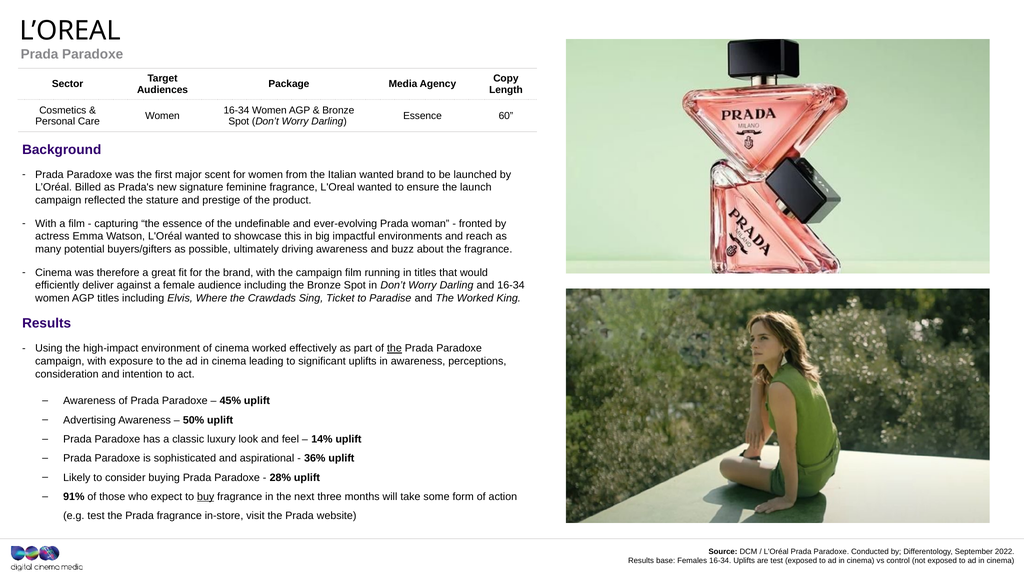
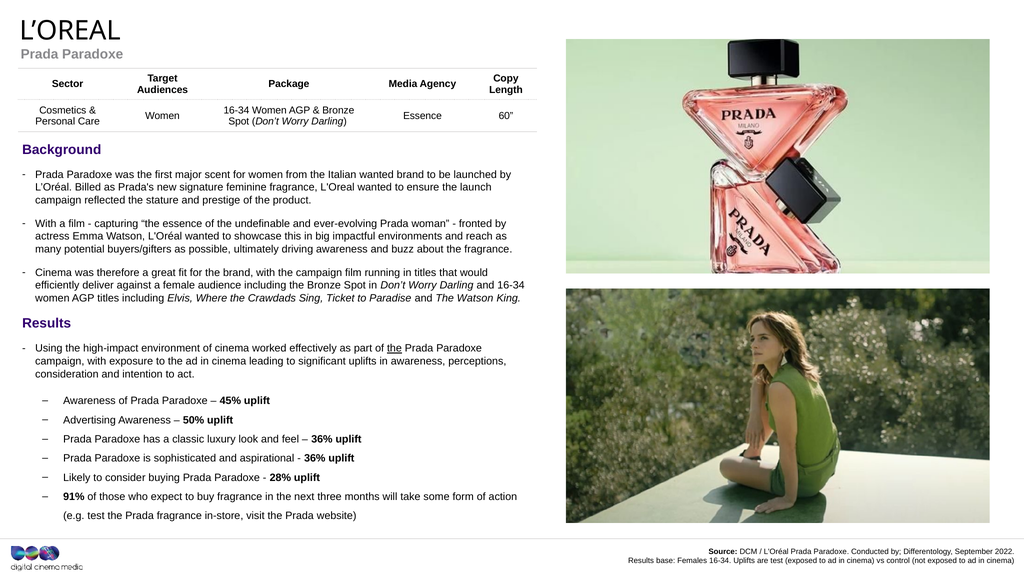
The Worked: Worked -> Watson
14% at (322, 439): 14% -> 36%
buy underline: present -> none
